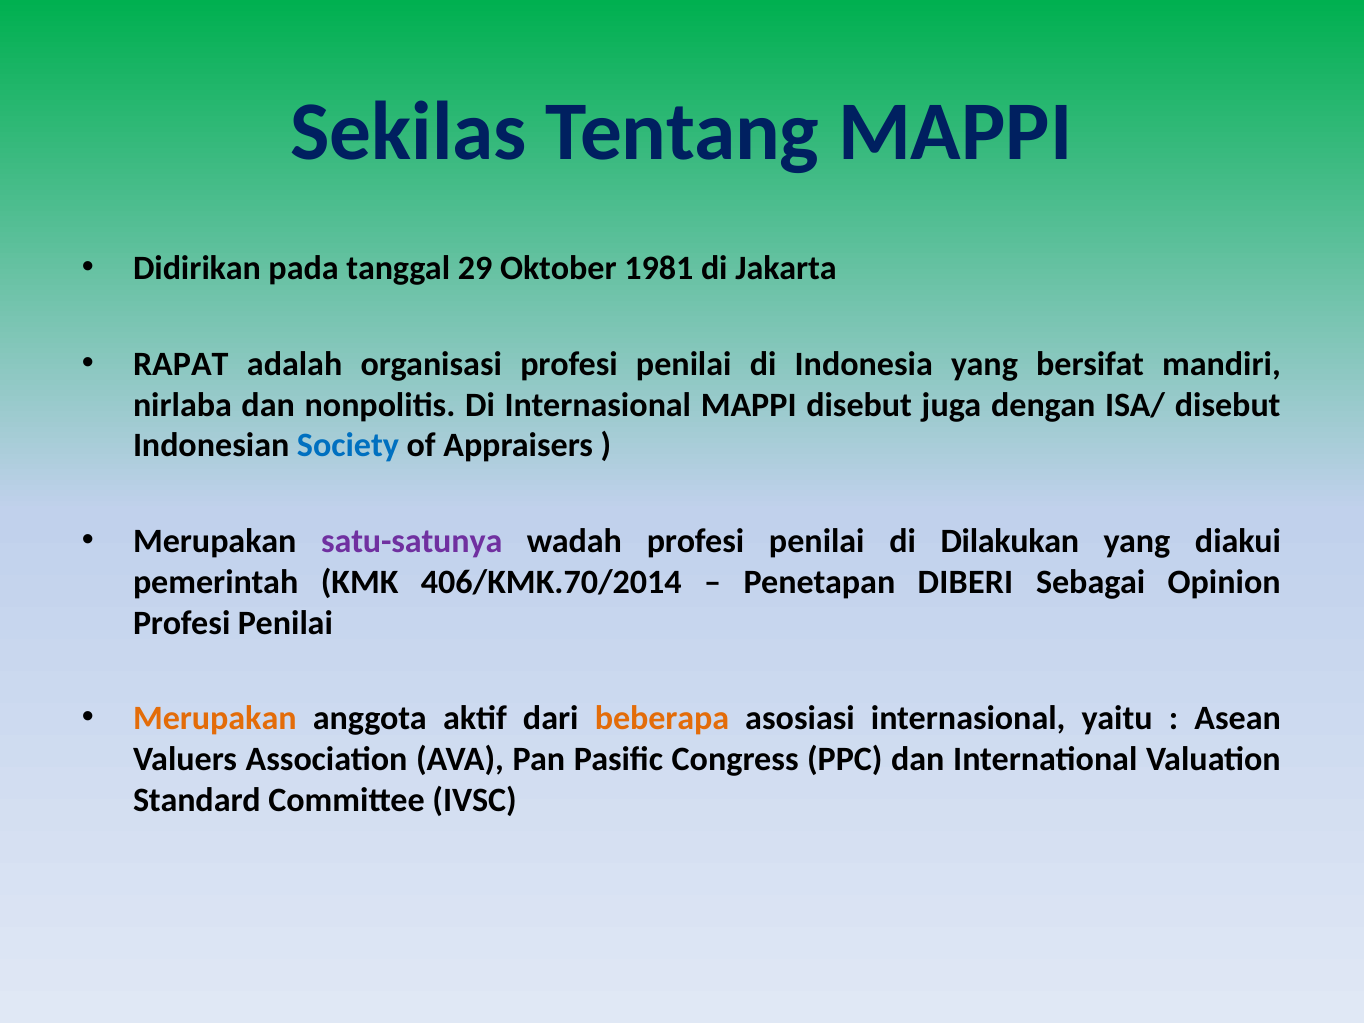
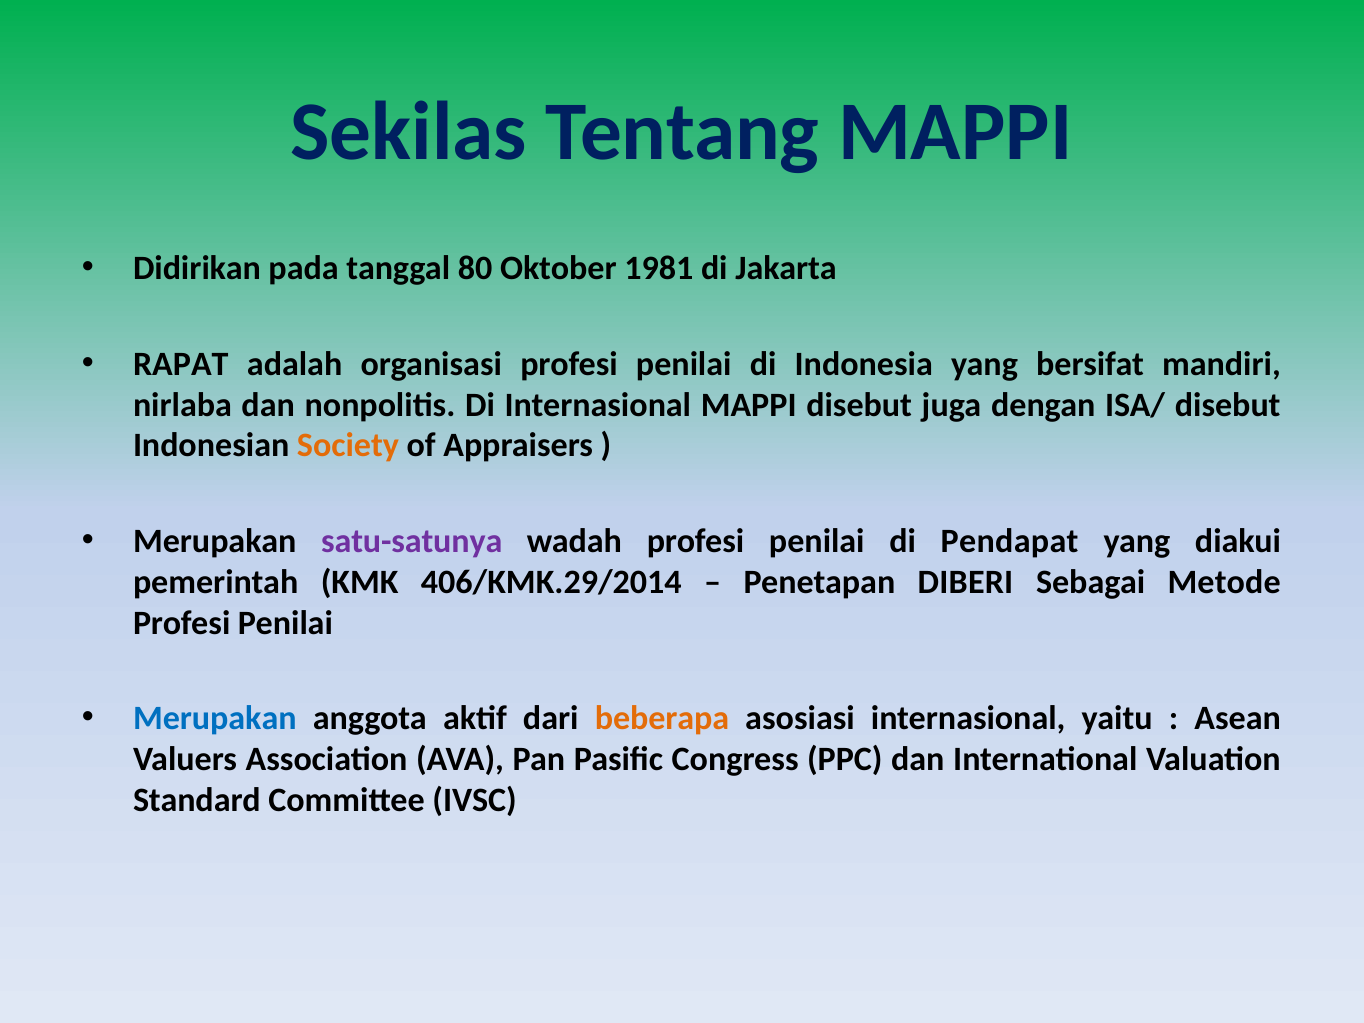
29: 29 -> 80
Society colour: blue -> orange
Dilakukan: Dilakukan -> Pendapat
406/KMK.70/2014: 406/KMK.70/2014 -> 406/KMK.29/2014
Opinion: Opinion -> Metode
Merupakan at (215, 718) colour: orange -> blue
